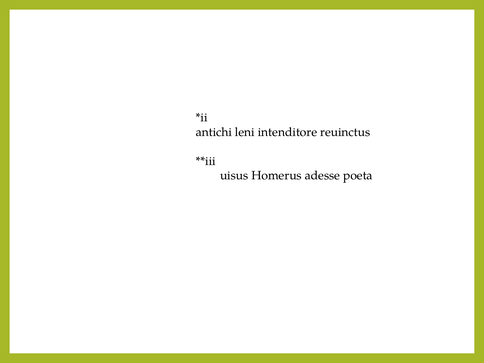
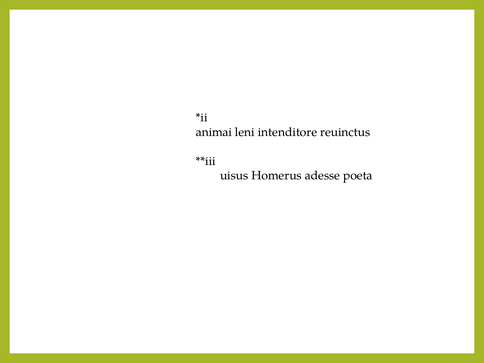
antichi: antichi -> animai
